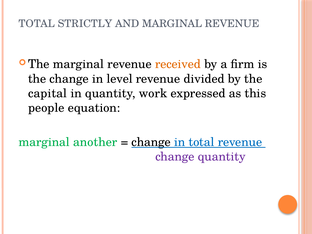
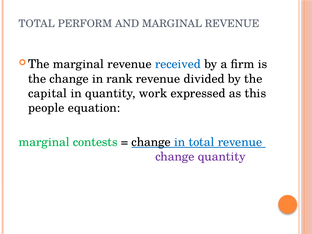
STRICTLY: STRICTLY -> PERFORM
received colour: orange -> blue
level: level -> rank
another: another -> contests
